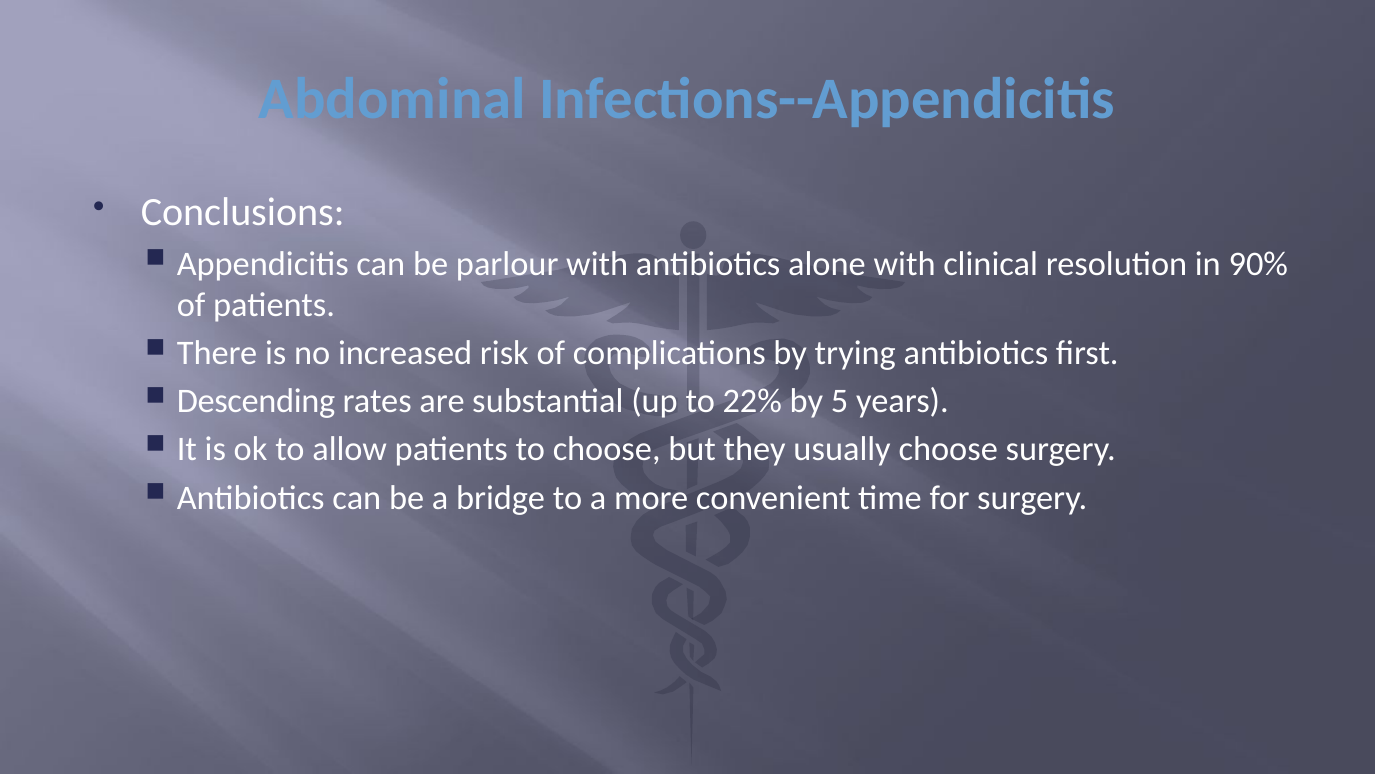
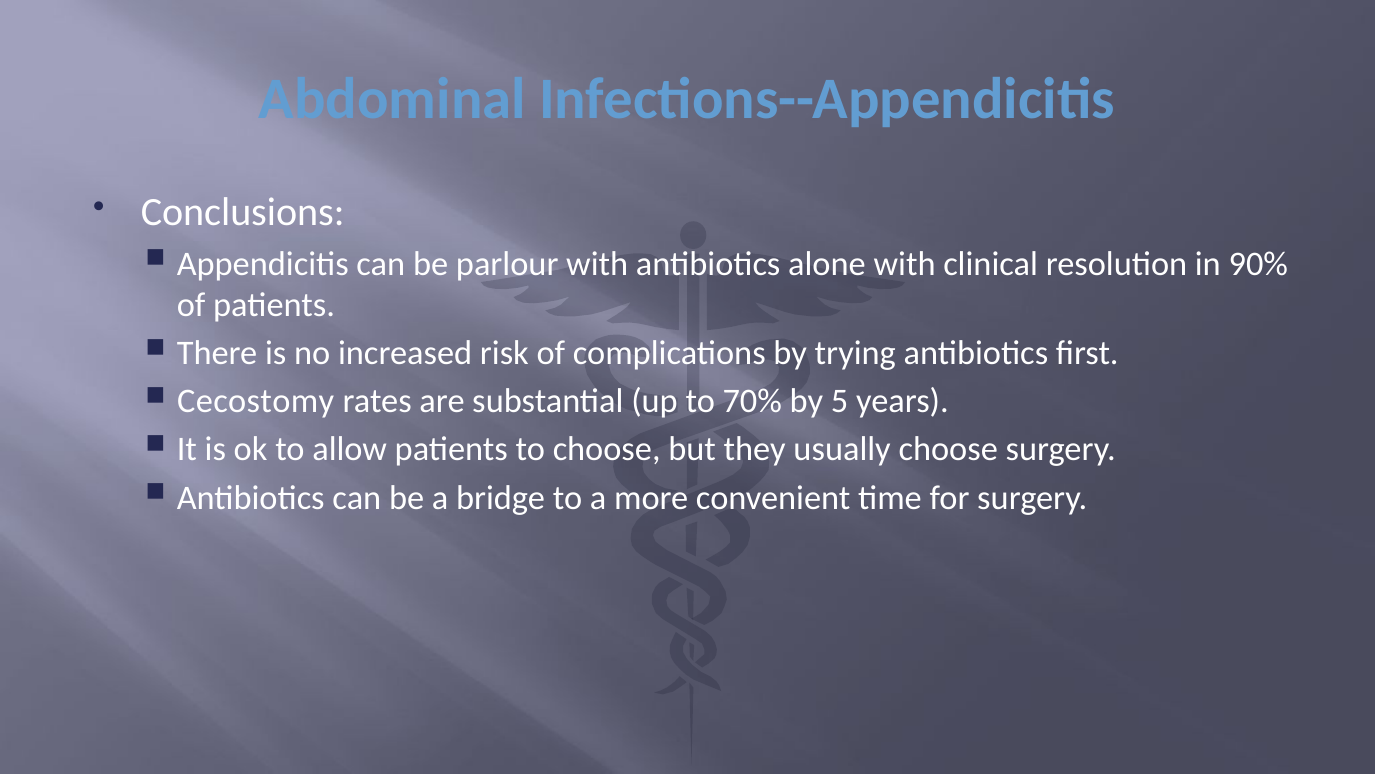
Descending: Descending -> Cecostomy
22%: 22% -> 70%
